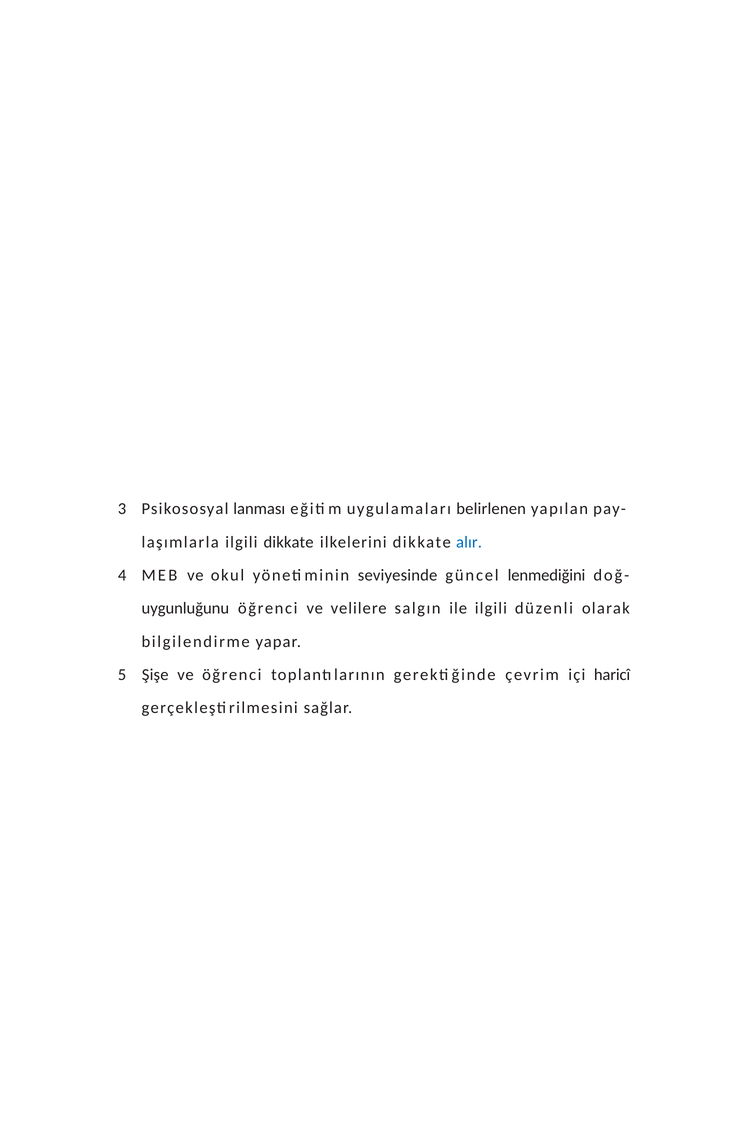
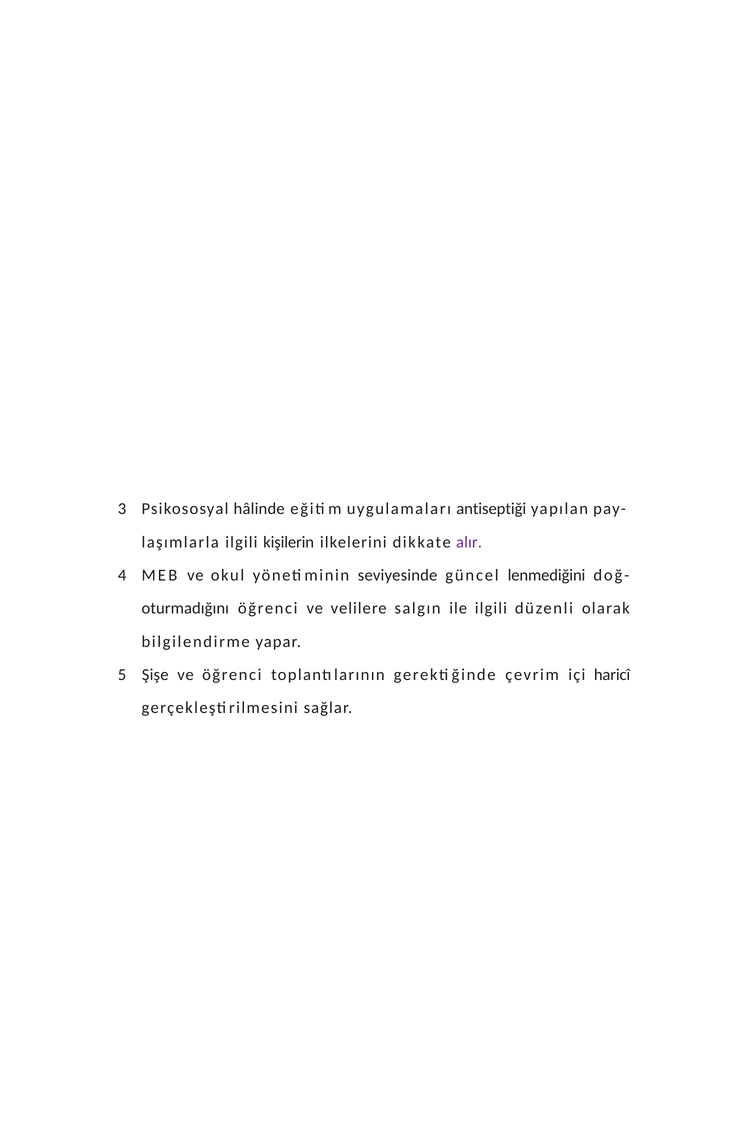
lanması: lanması -> hâlinde
belirlenen: belirlenen -> antiseptiği
ilgili dikkate: dikkate -> kişilerin
alır colour: blue -> purple
uygunluğunu: uygunluğunu -> oturmadığını
